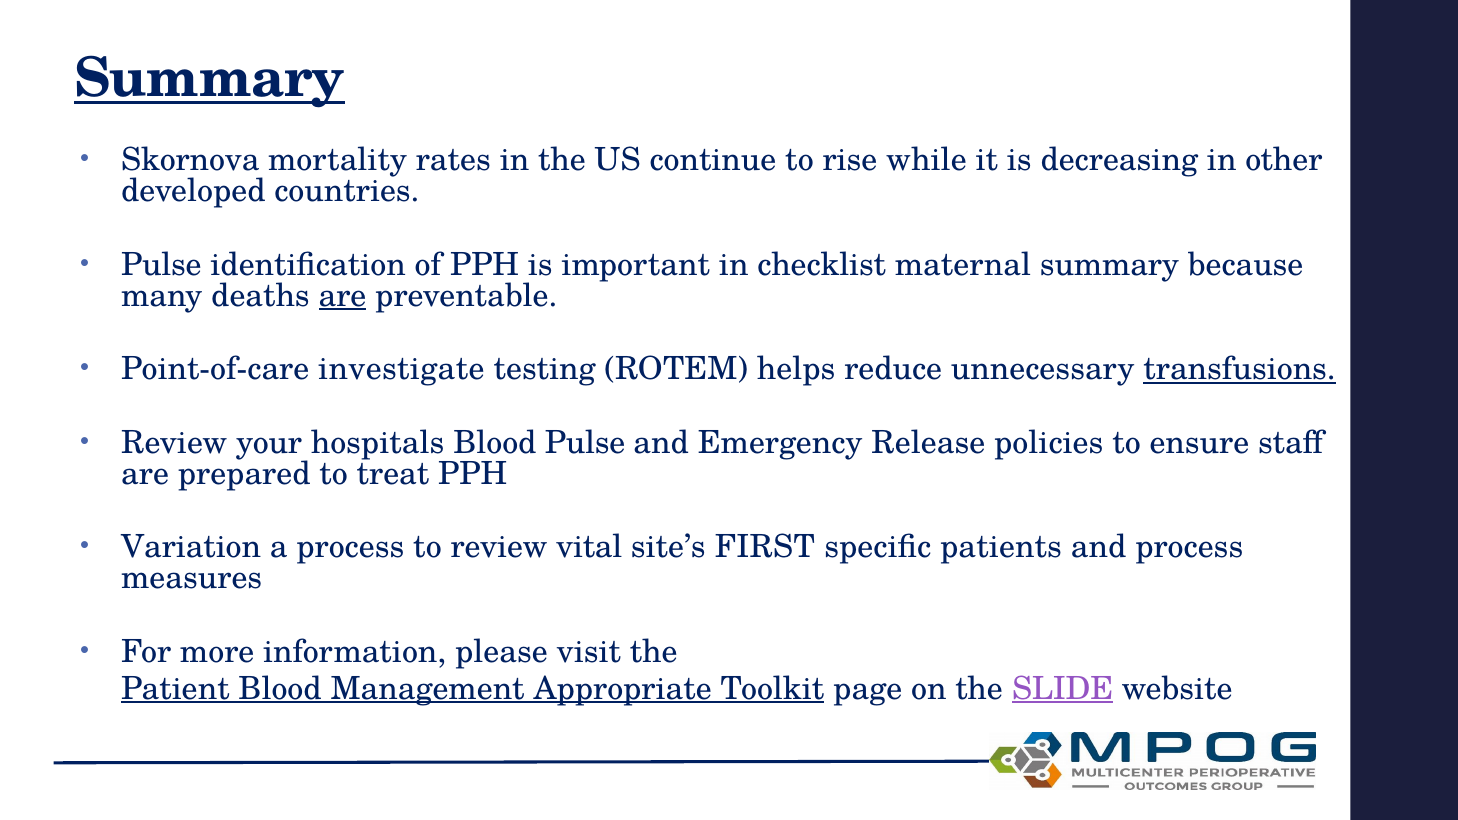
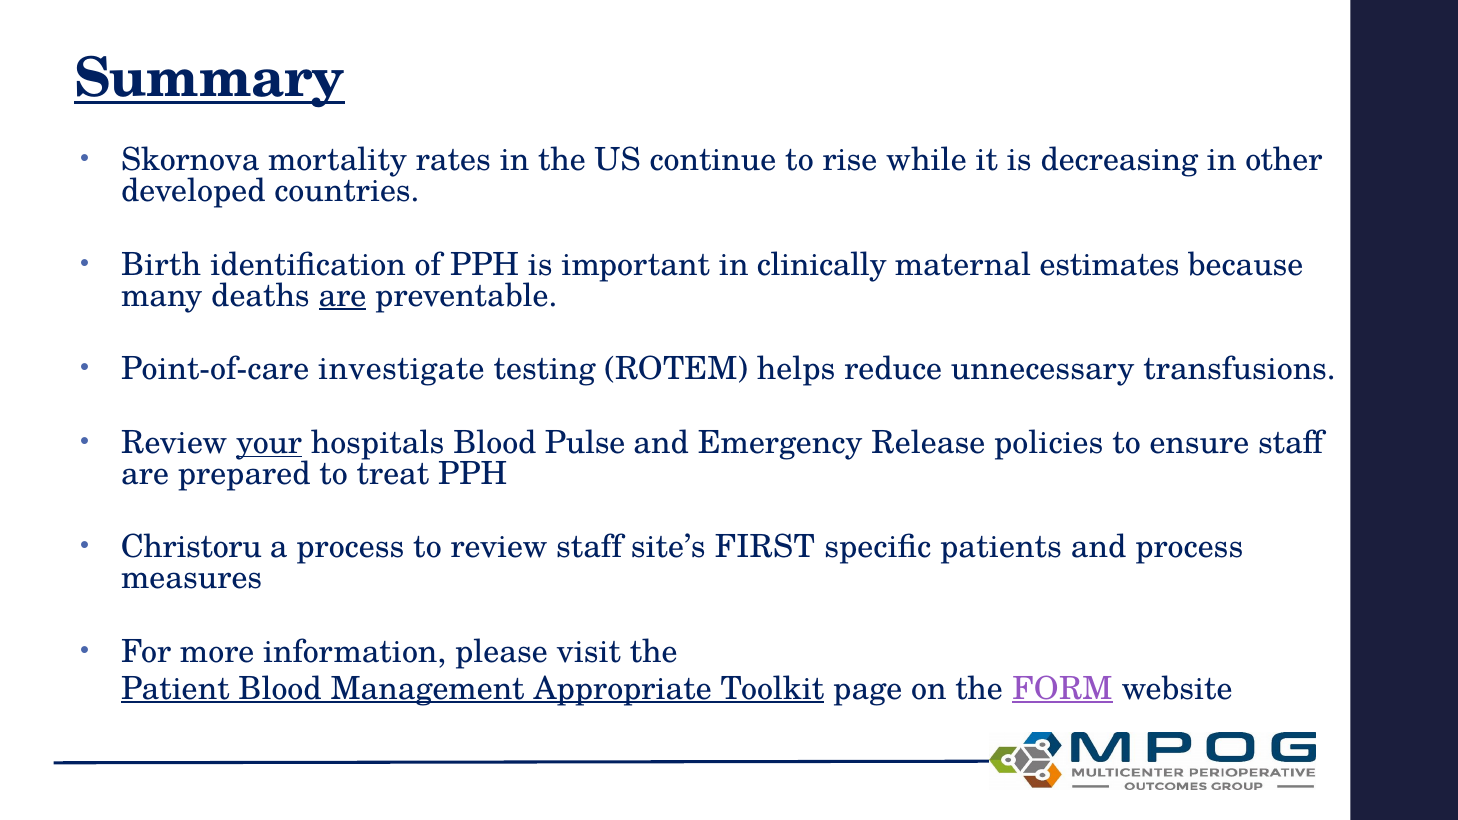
Pulse at (161, 265): Pulse -> Birth
checklist: checklist -> clinically
maternal summary: summary -> estimates
transfusions underline: present -> none
your underline: none -> present
Variation: Variation -> Christoru
review vital: vital -> staff
SLIDE: SLIDE -> FORM
